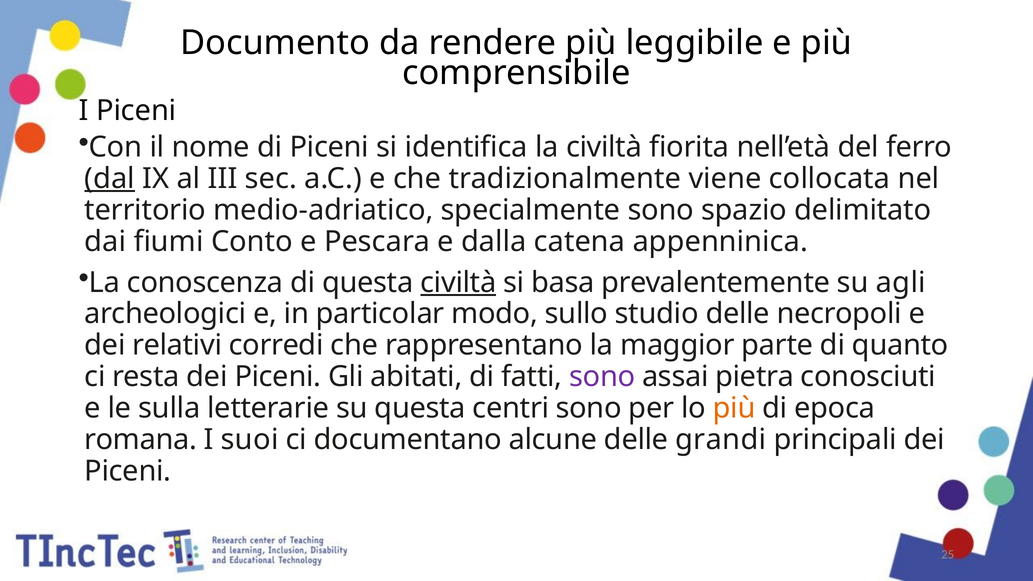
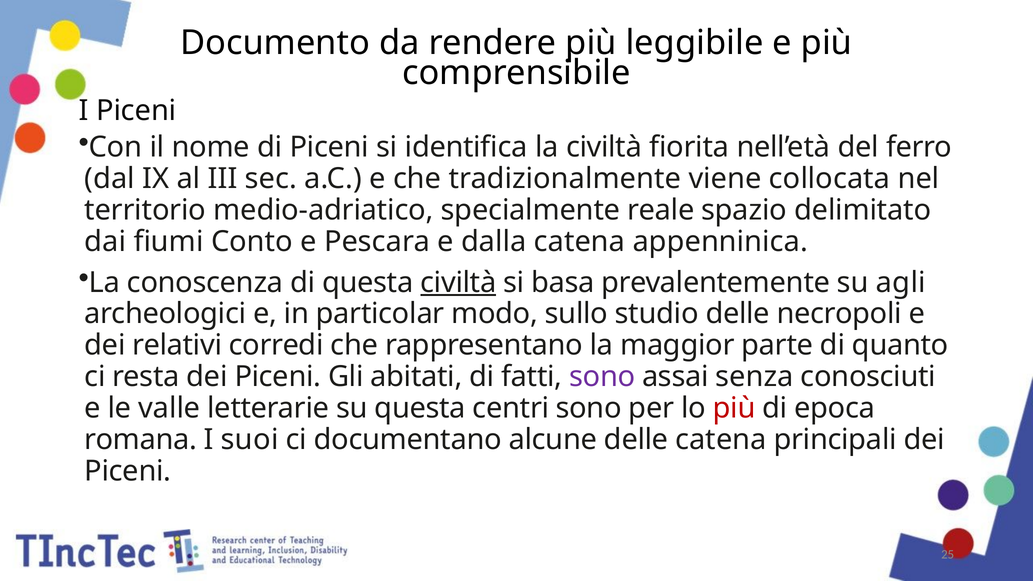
dal underline: present -> none
specialmente sono: sono -> reale
pietra: pietra -> senza
sulla: sulla -> valle
più at (734, 408) colour: orange -> red
delle grandi: grandi -> catena
